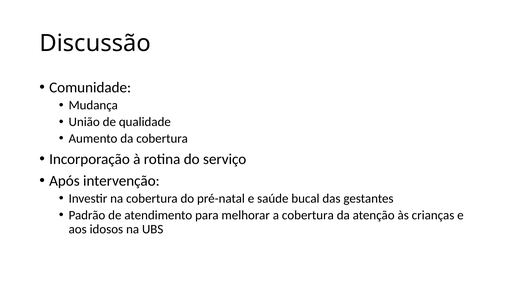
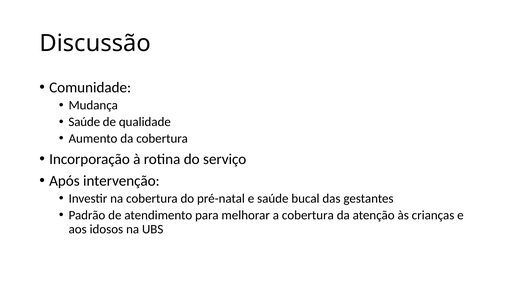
União at (84, 122): União -> Saúde
